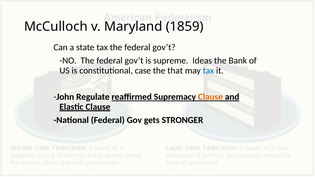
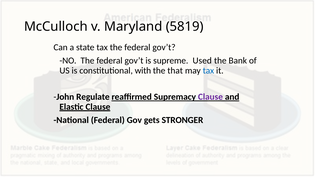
1859: 1859 -> 5819
Ideas: Ideas -> Used
case: case -> with
Clause at (210, 97) colour: orange -> purple
